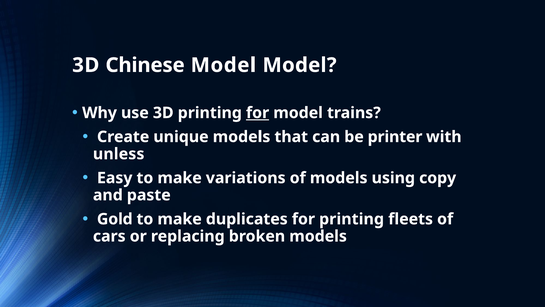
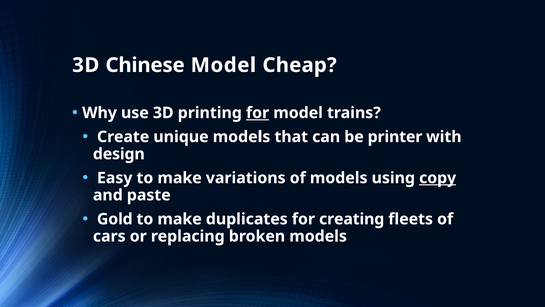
Model Model: Model -> Cheap
unless: unless -> design
copy underline: none -> present
for printing: printing -> creating
